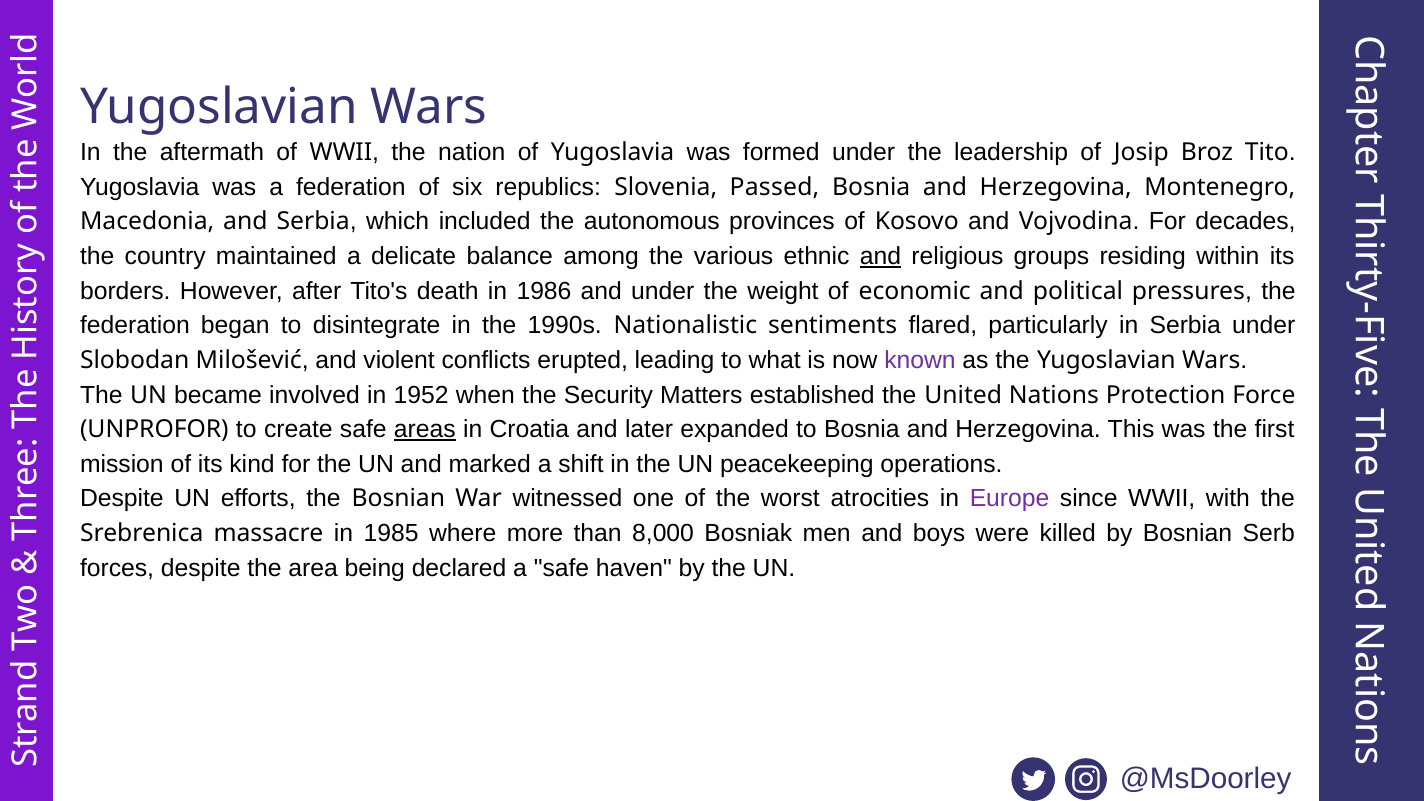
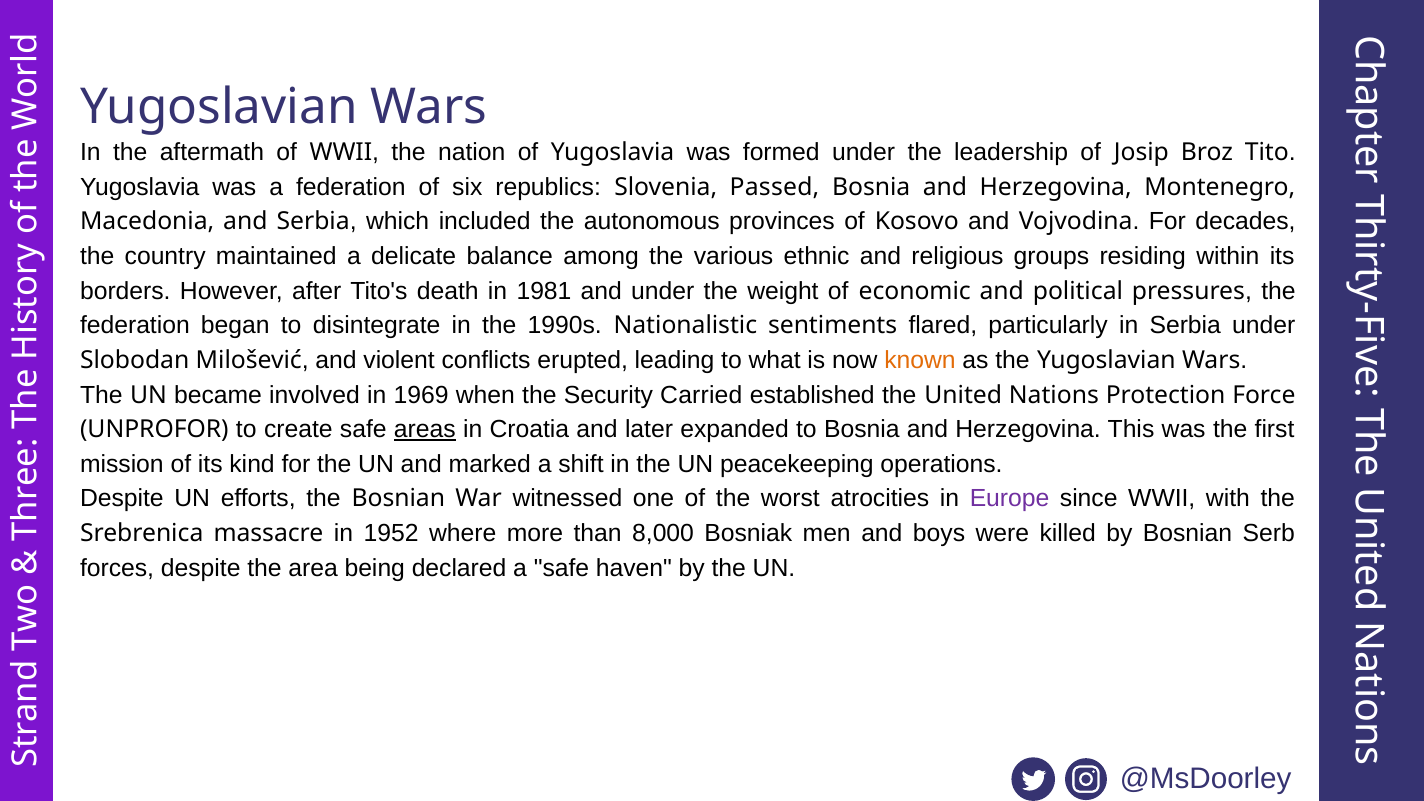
and at (881, 256) underline: present -> none
1986: 1986 -> 1981
known colour: purple -> orange
1952: 1952 -> 1969
Matters: Matters -> Carried
1985: 1985 -> 1952
